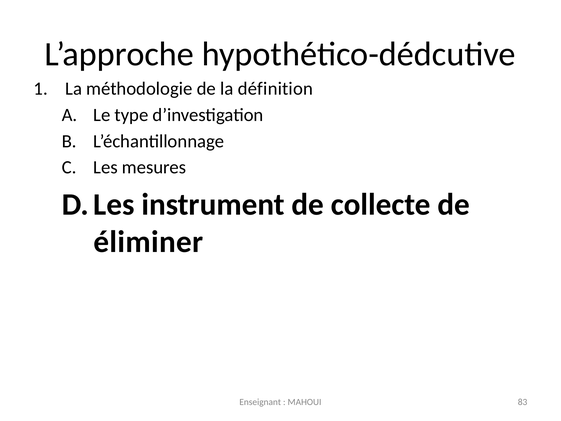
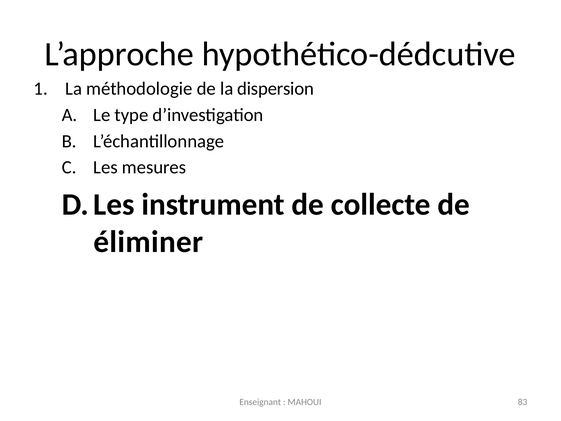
définition: définition -> dispersion
